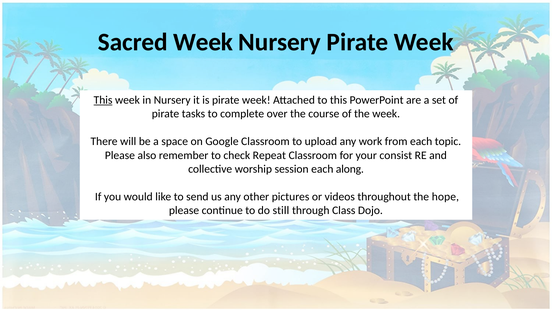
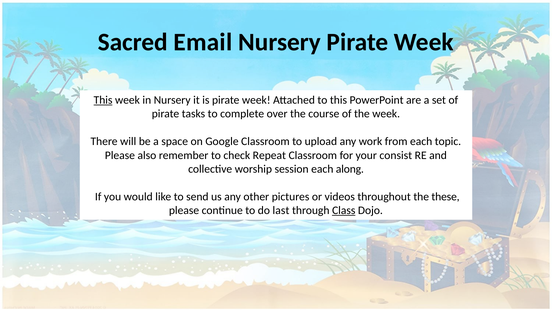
Sacred Week: Week -> Email
hope: hope -> these
still: still -> last
Class underline: none -> present
